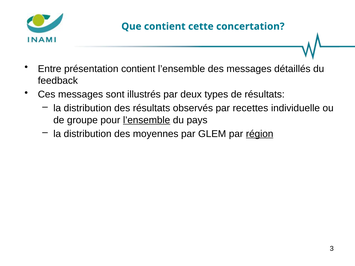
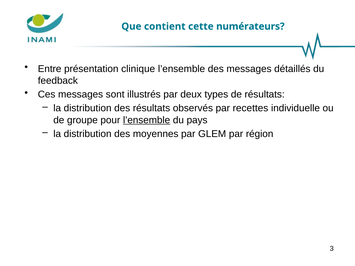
concertation: concertation -> numérateurs
présentation contient: contient -> clinique
région underline: present -> none
